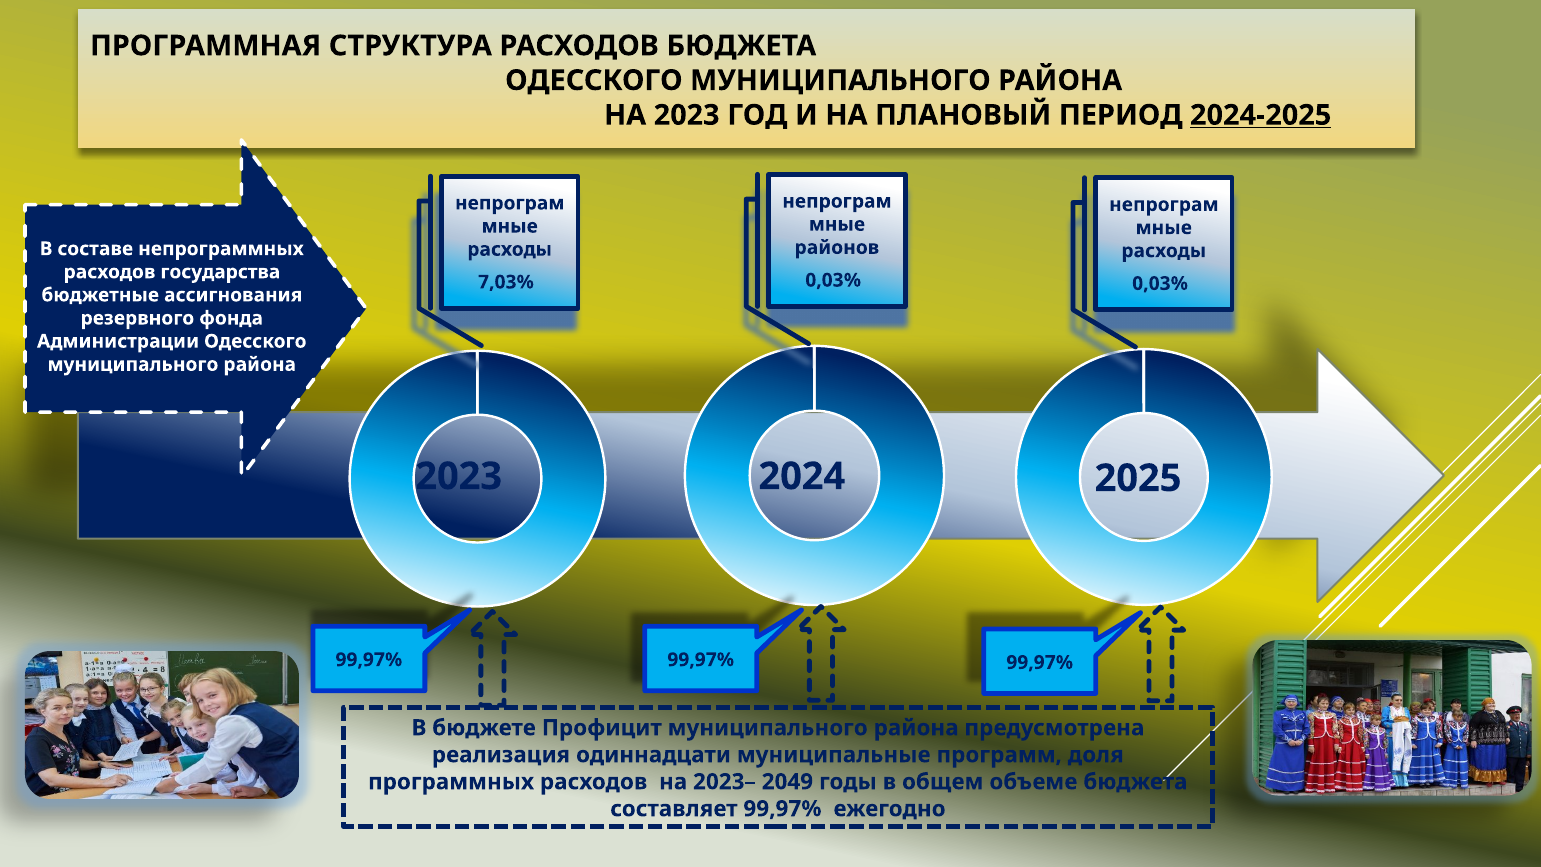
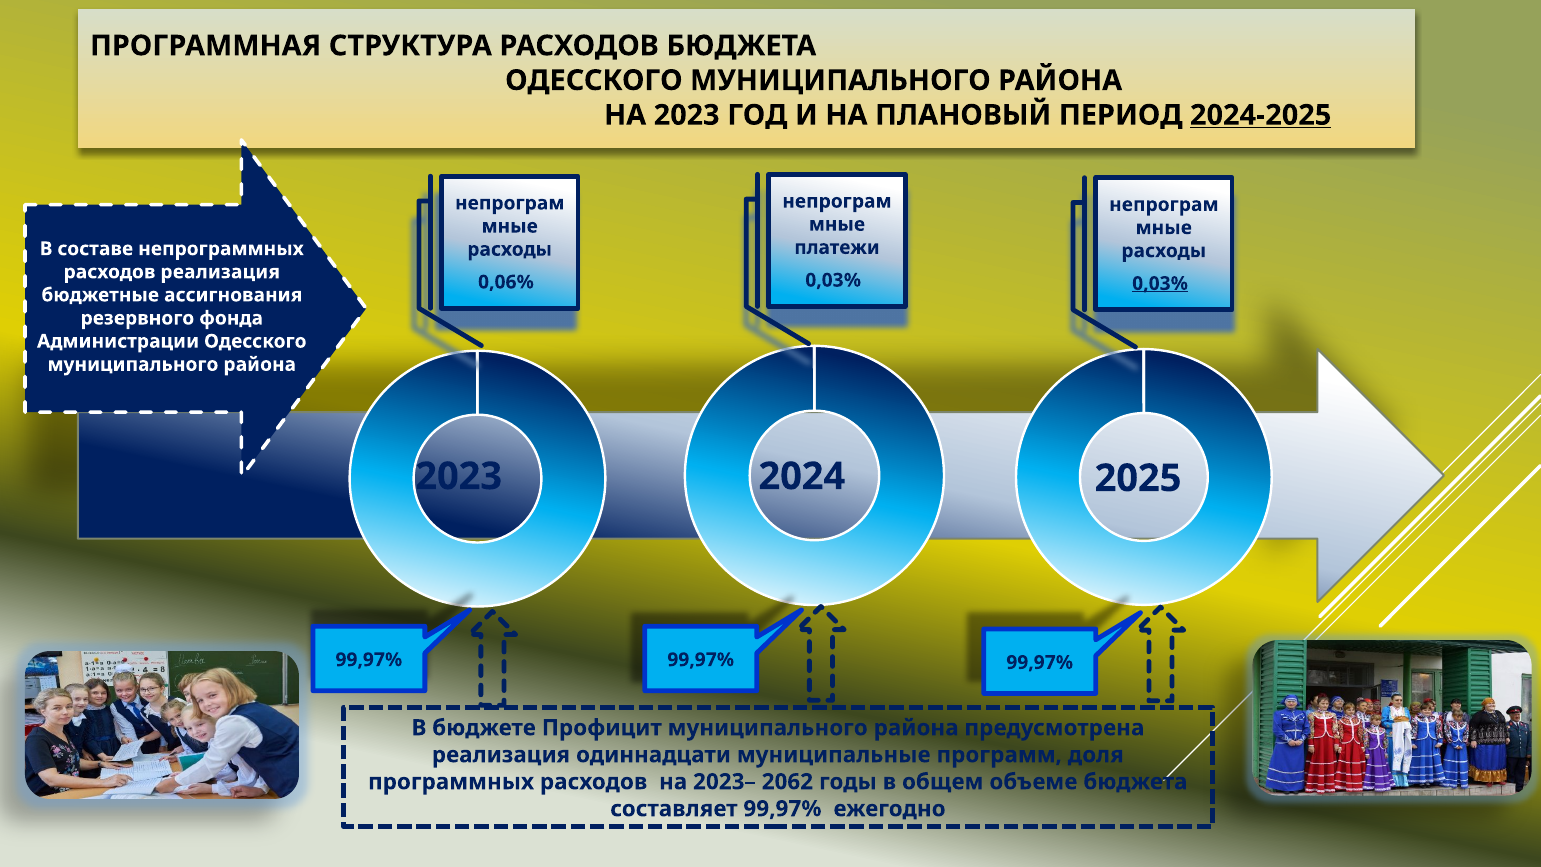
районов: районов -> платежи
расходов государства: государства -> реализация
7,03%: 7,03% -> 0,06%
0,03% at (1160, 284) underline: none -> present
2049: 2049 -> 2062
